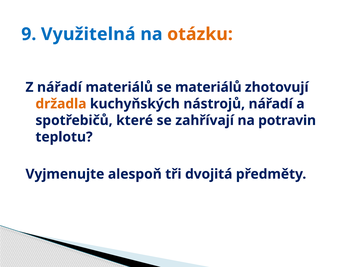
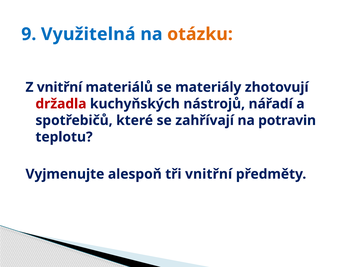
Z nářadí: nářadí -> vnitřní
se materiálů: materiálů -> materiály
držadla colour: orange -> red
tři dvojitá: dvojitá -> vnitřní
